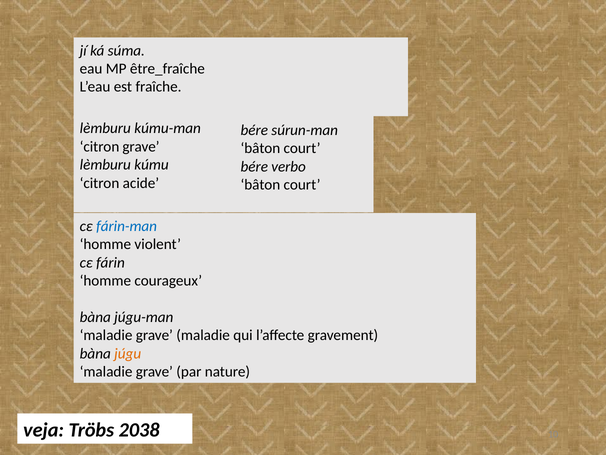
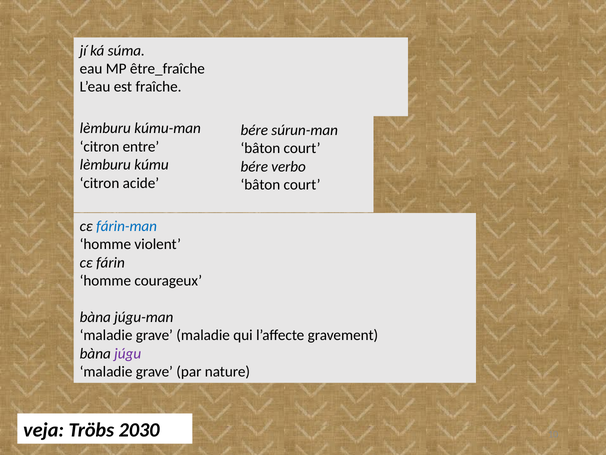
citron grave: grave -> entre
júgu colour: orange -> purple
2038: 2038 -> 2030
